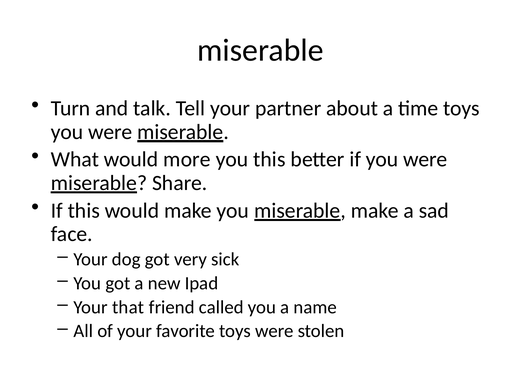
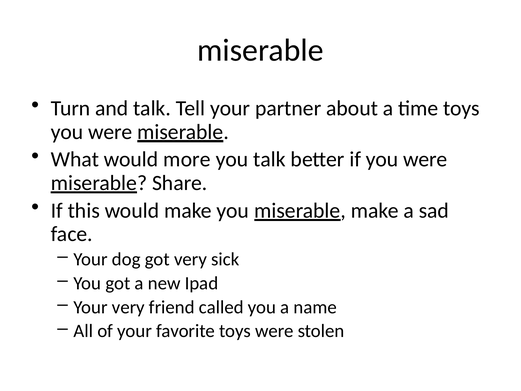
you this: this -> talk
Your that: that -> very
